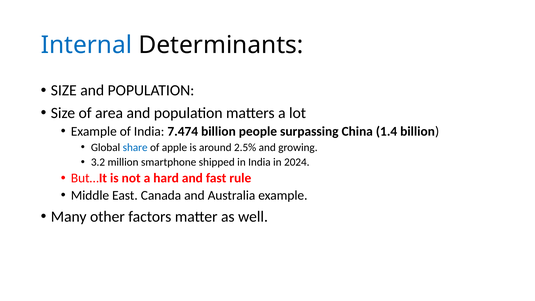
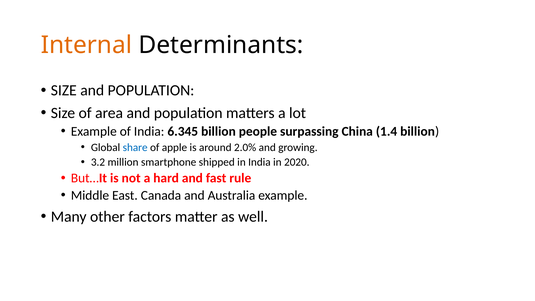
Internal colour: blue -> orange
7.474: 7.474 -> 6.345
2.5%: 2.5% -> 2.0%
2024: 2024 -> 2020
